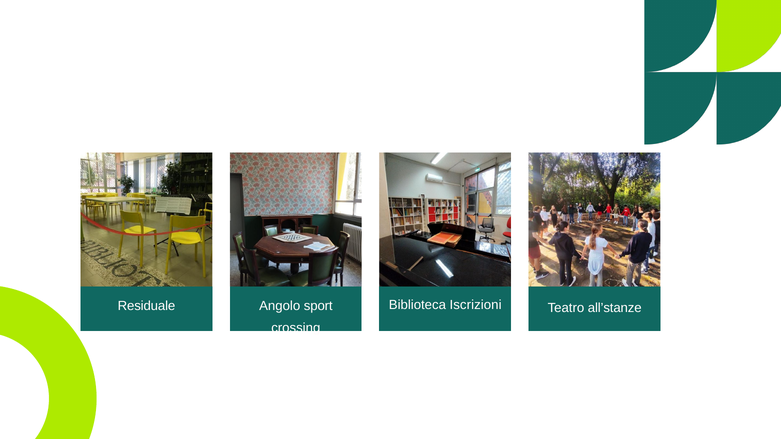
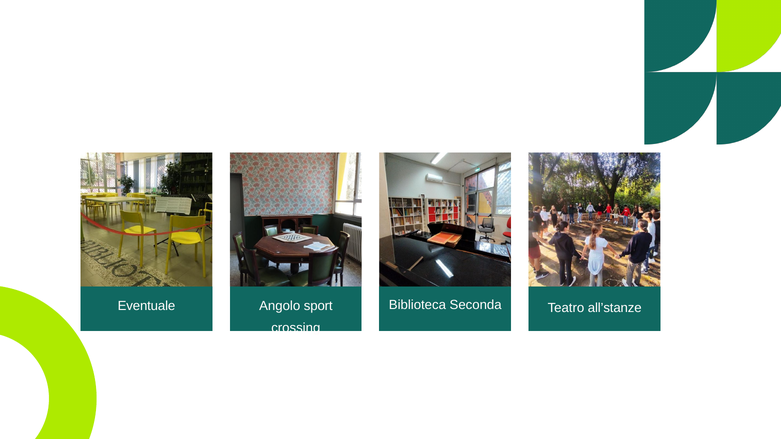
Iscrizioni: Iscrizioni -> Seconda
Residuale: Residuale -> Eventuale
